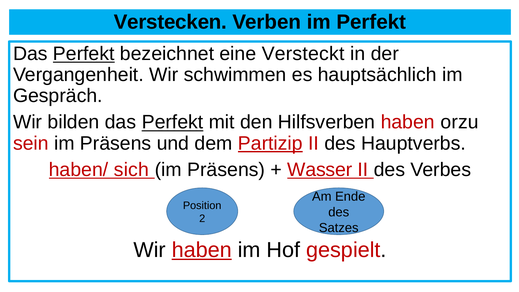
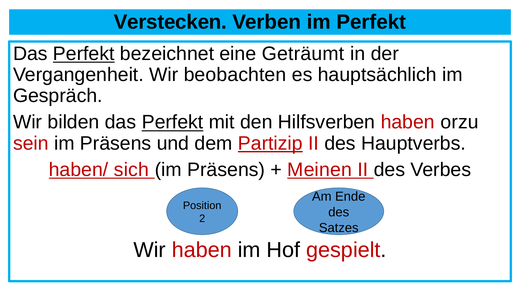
Versteckt: Versteckt -> Geträumt
schwimmen: schwimmen -> beobachten
Wasser: Wasser -> Meinen
haben at (202, 250) underline: present -> none
